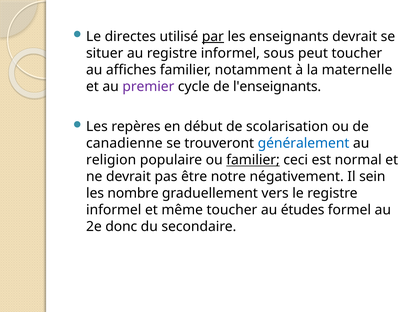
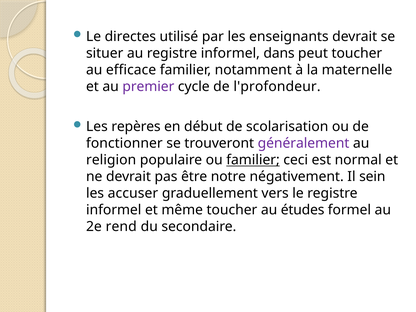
par underline: present -> none
sous: sous -> dans
affiches: affiches -> efficace
l'enseignants: l'enseignants -> l'profondeur
canadienne: canadienne -> fonctionner
généralement colour: blue -> purple
nombre: nombre -> accuser
donc: donc -> rend
